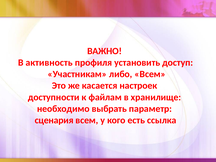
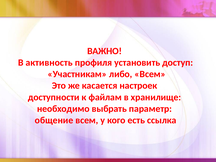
сценария: сценария -> общение
